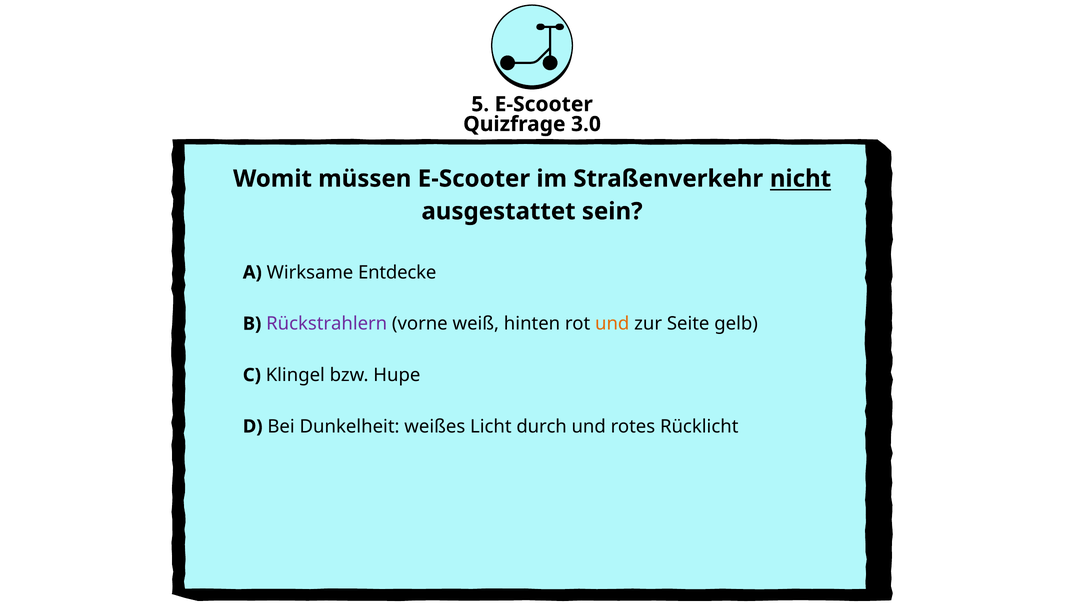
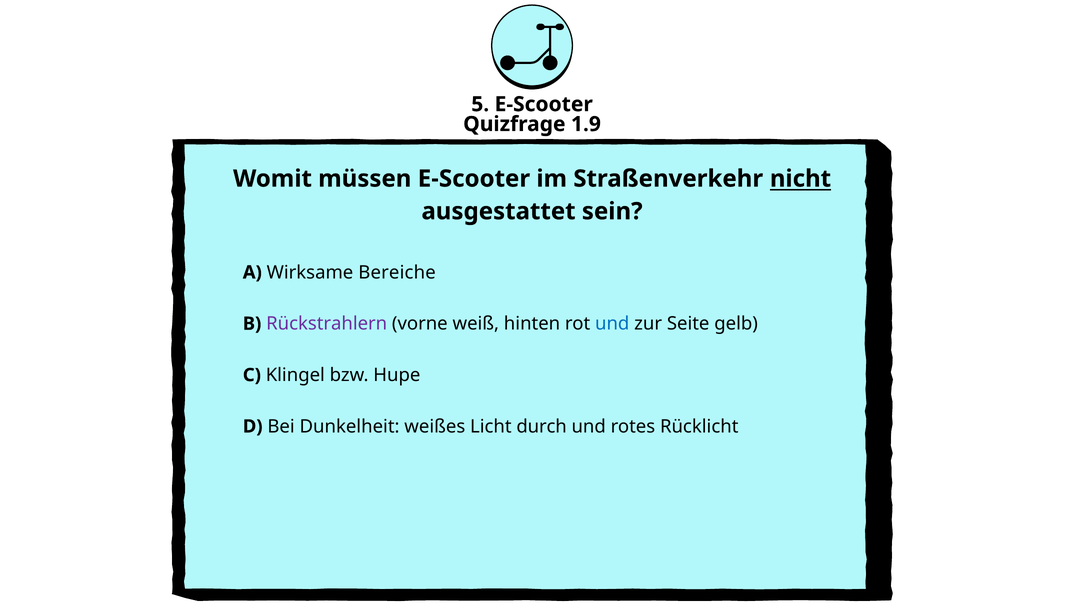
3.0: 3.0 -> 1.9
Entdecke: Entdecke -> Bereiche
und at (612, 324) colour: orange -> blue
